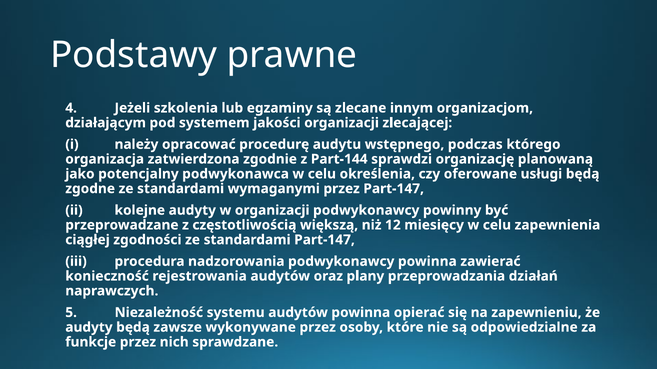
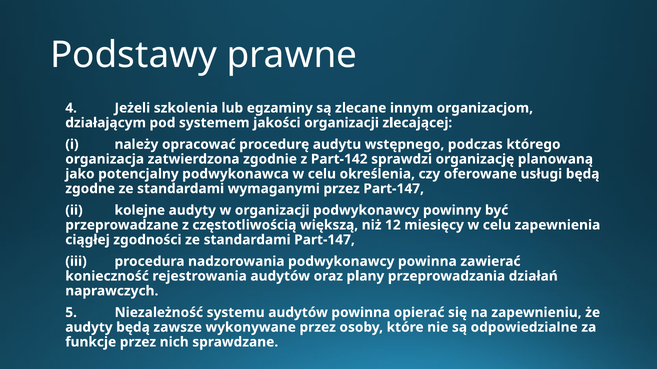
Part-144: Part-144 -> Part-142
